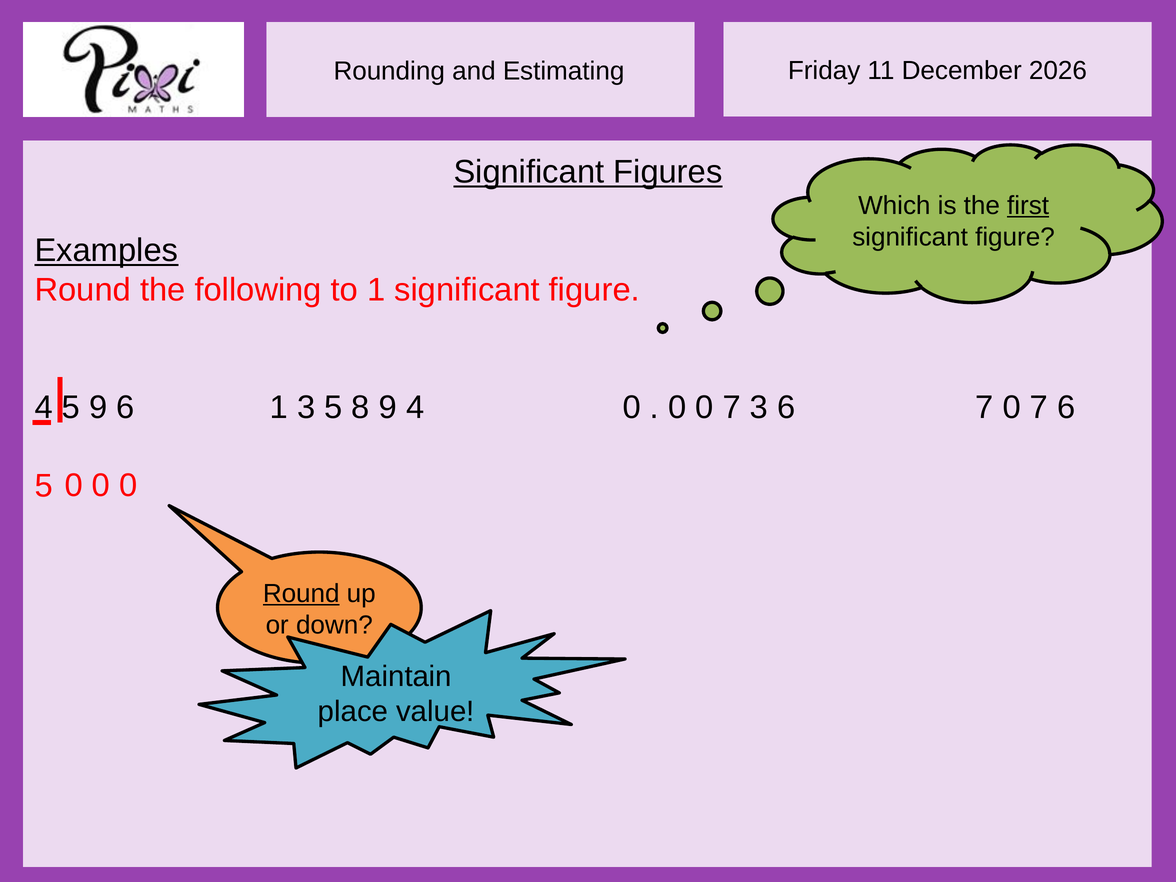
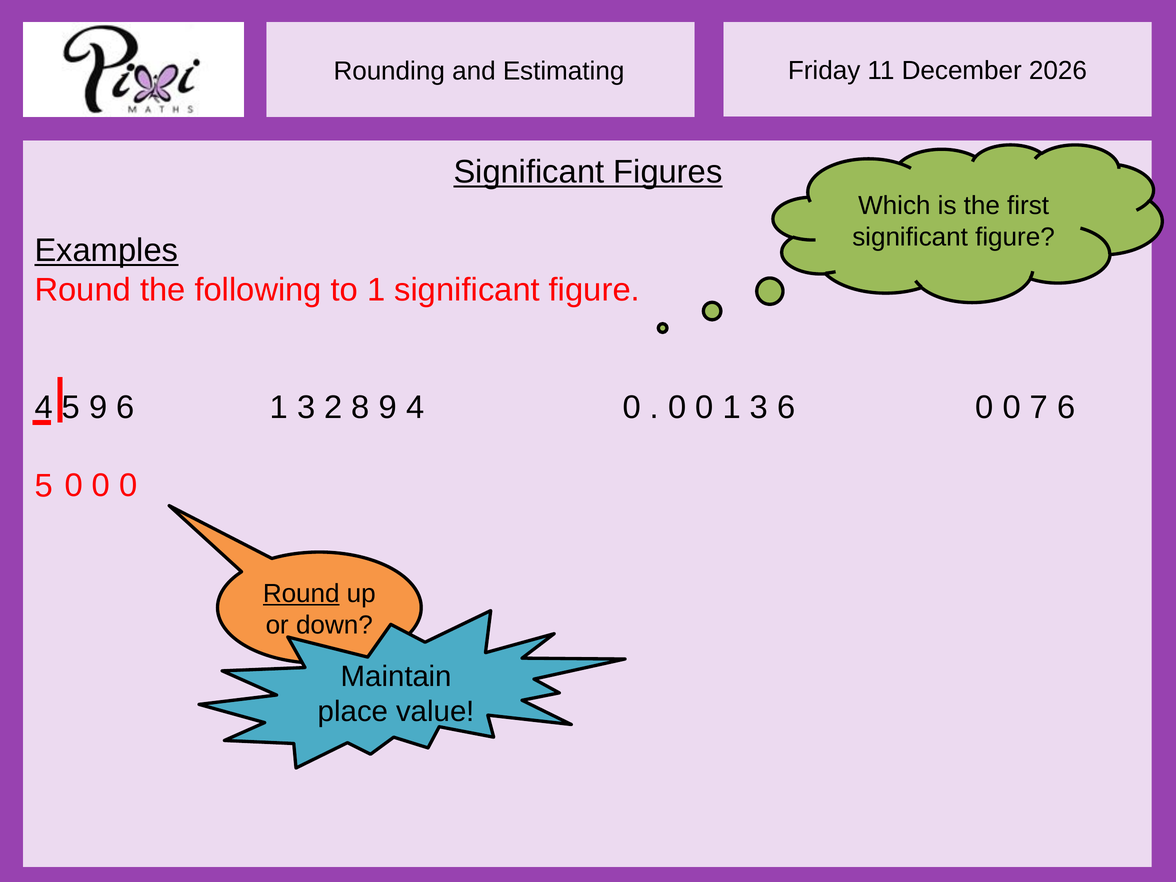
first underline: present -> none
3 5: 5 -> 2
0 0 7: 7 -> 1
6 7: 7 -> 0
